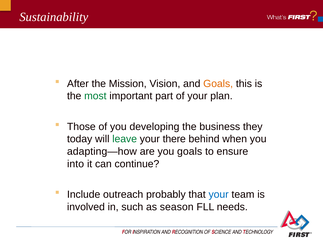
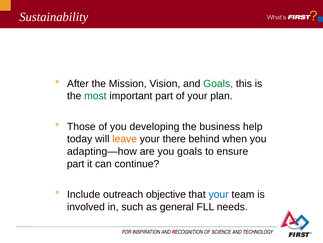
Goals at (218, 83) colour: orange -> green
they: they -> help
leave colour: green -> orange
into at (76, 163): into -> part
probably: probably -> objective
season: season -> general
